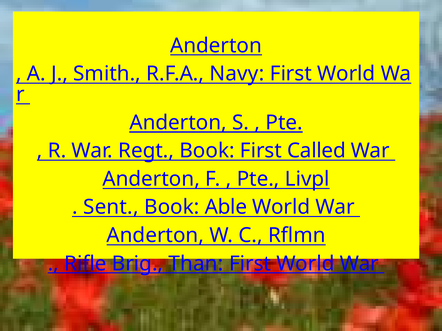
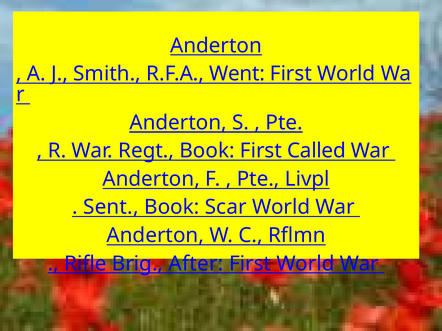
Navy: Navy -> Went
Able: Able -> Scar
Than: Than -> After
